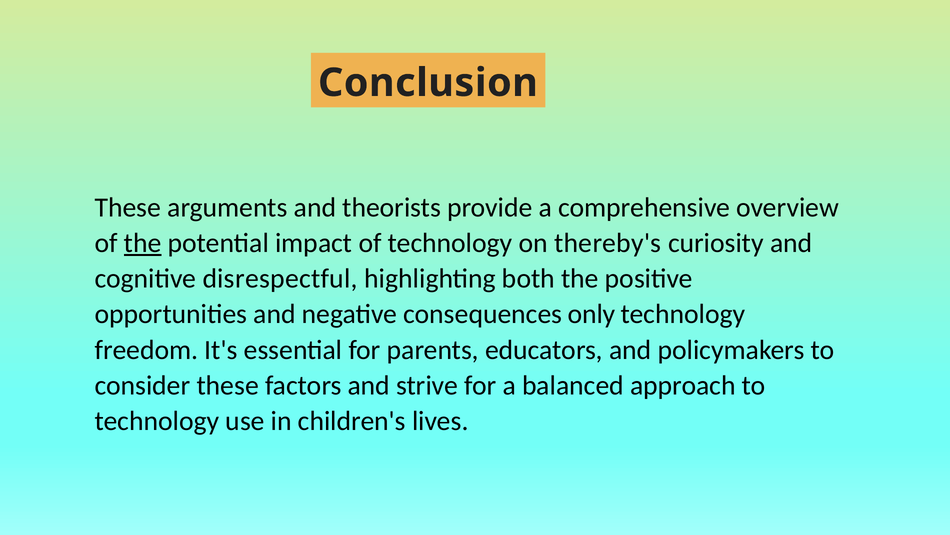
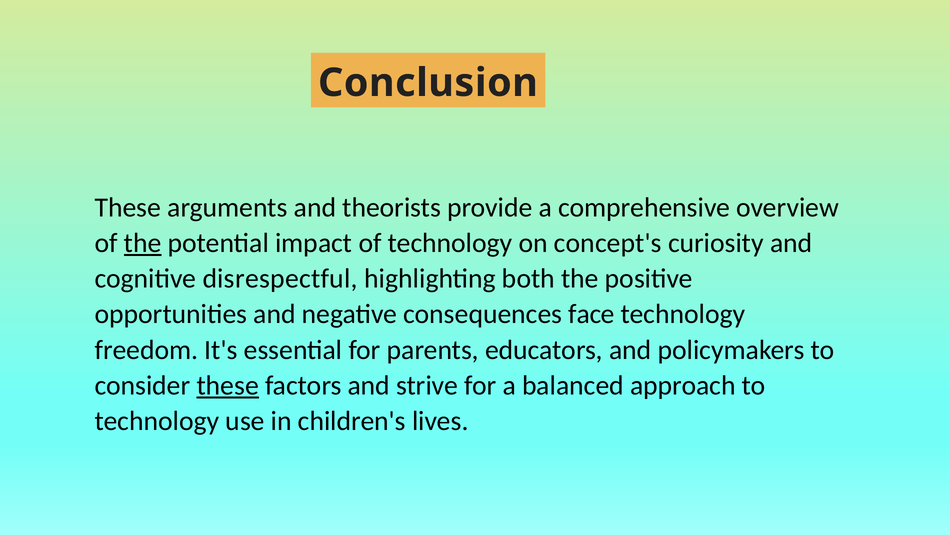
thereby's: thereby's -> concept's
only: only -> face
these at (228, 385) underline: none -> present
